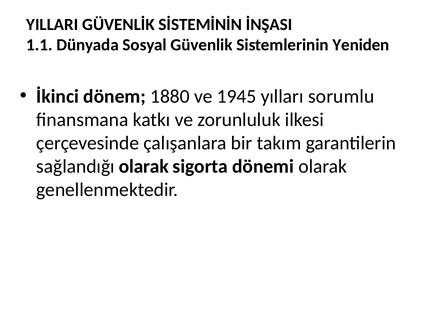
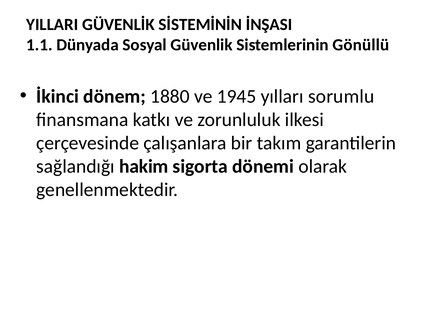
Yeniden: Yeniden -> Gönüllü
sağlandığı olarak: olarak -> hakim
